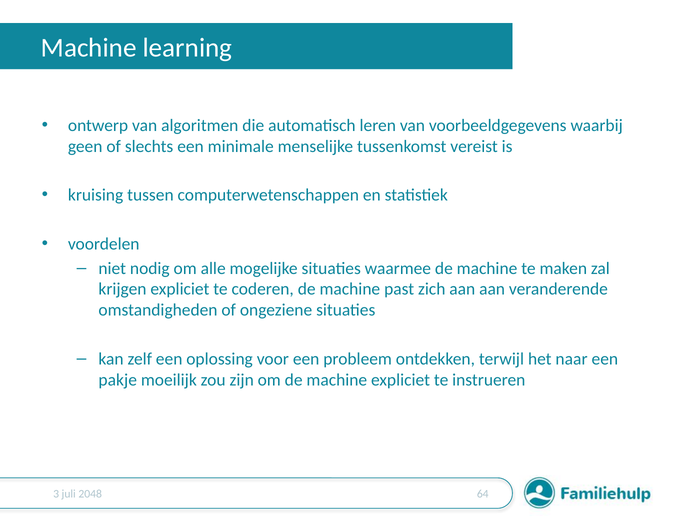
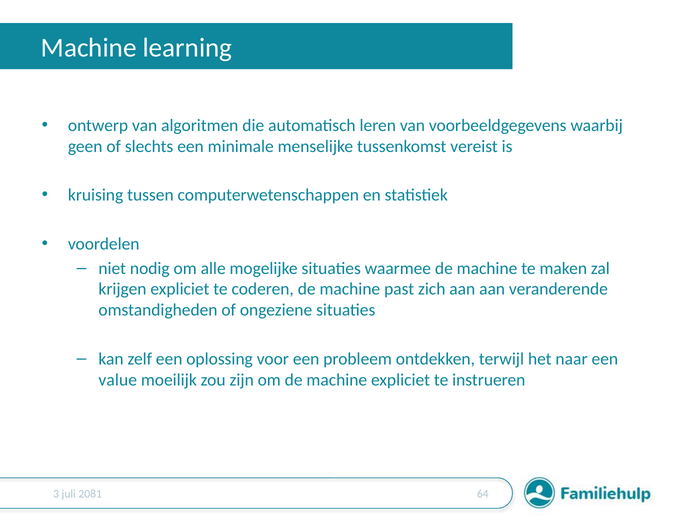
pakje: pakje -> value
2048: 2048 -> 2081
